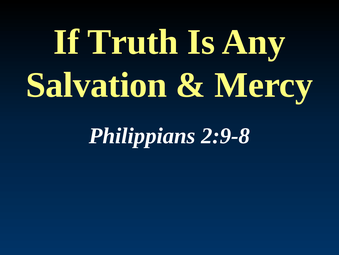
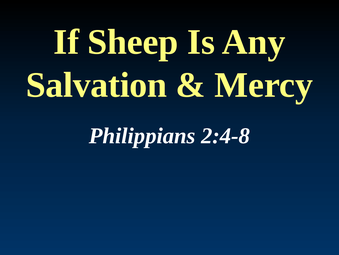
Truth: Truth -> Sheep
2:9-8: 2:9-8 -> 2:4-8
